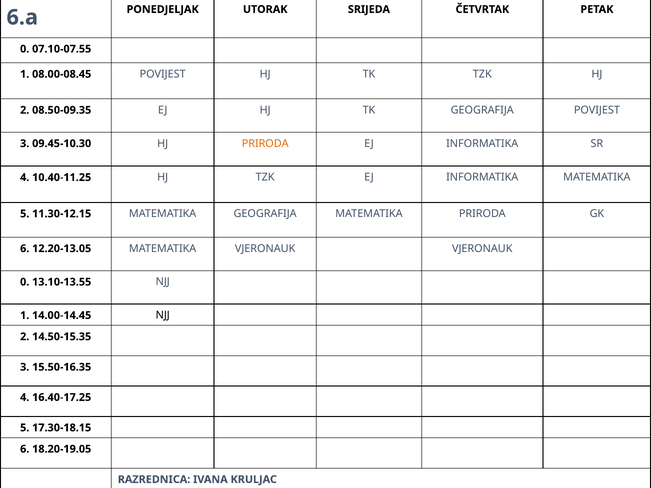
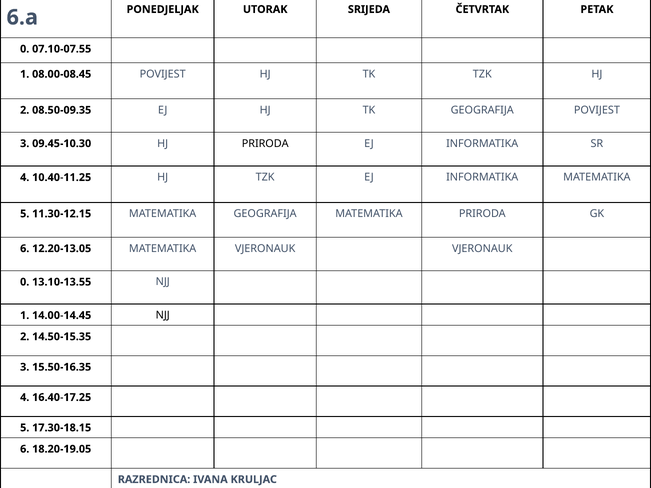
PRIRODA at (265, 144) colour: orange -> black
